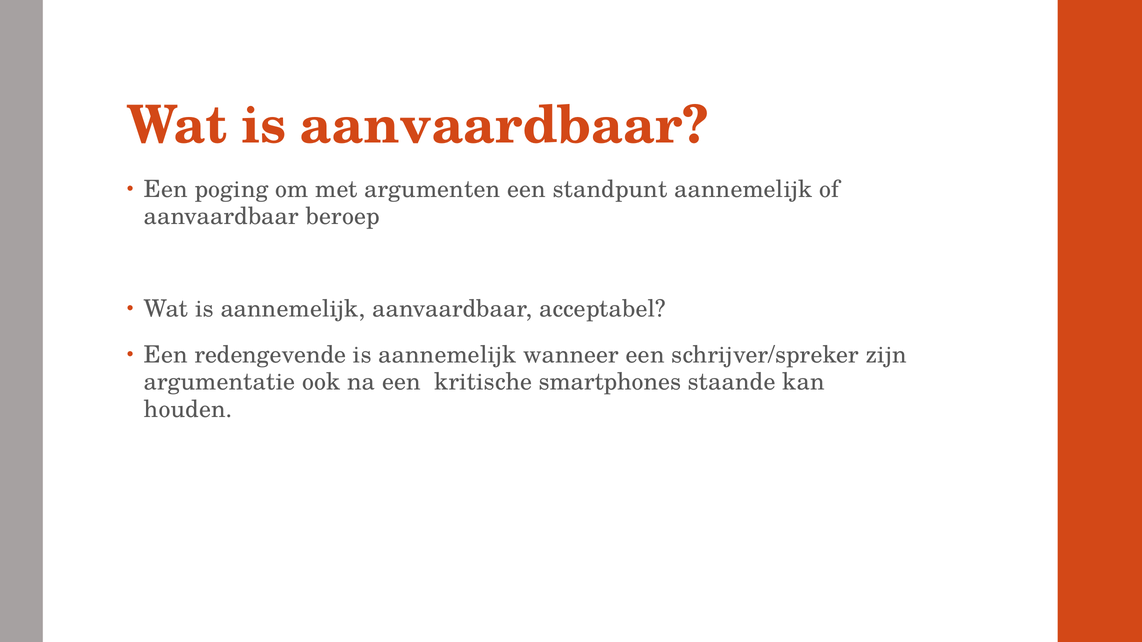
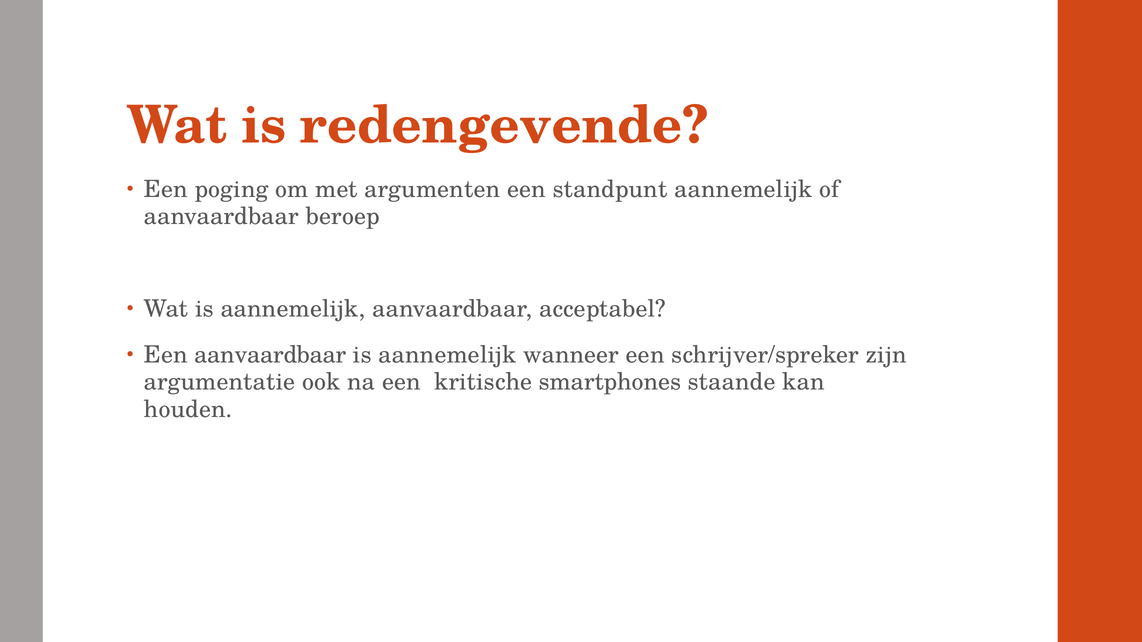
is aanvaardbaar: aanvaardbaar -> redengevende
Een redengevende: redengevende -> aanvaardbaar
